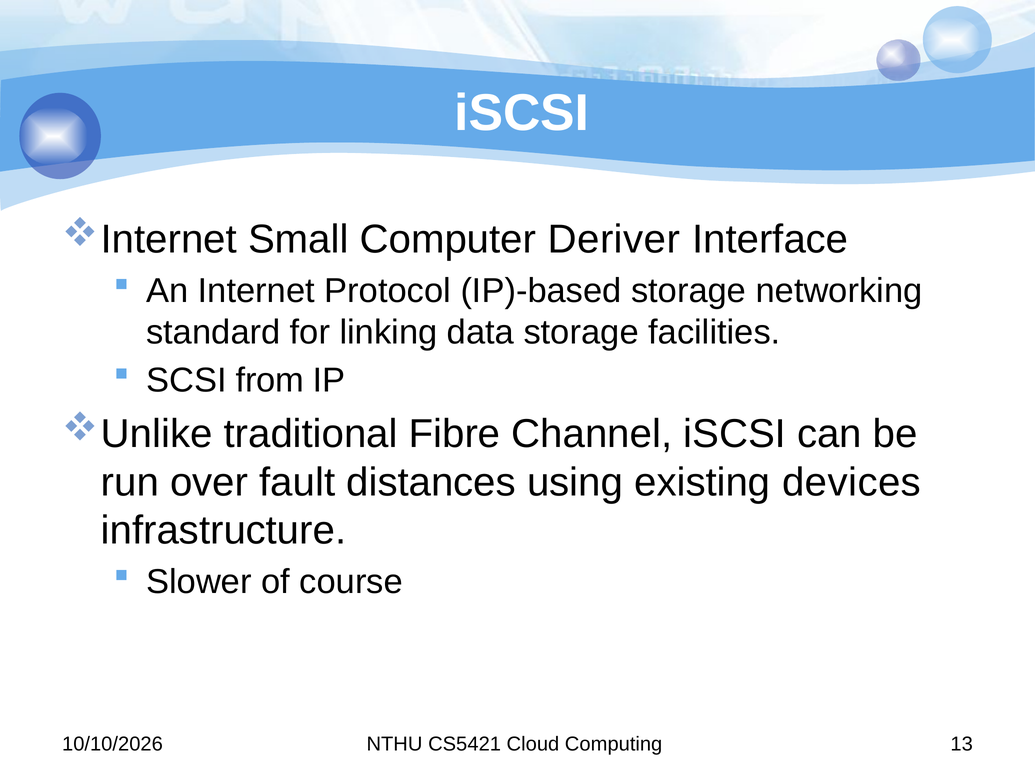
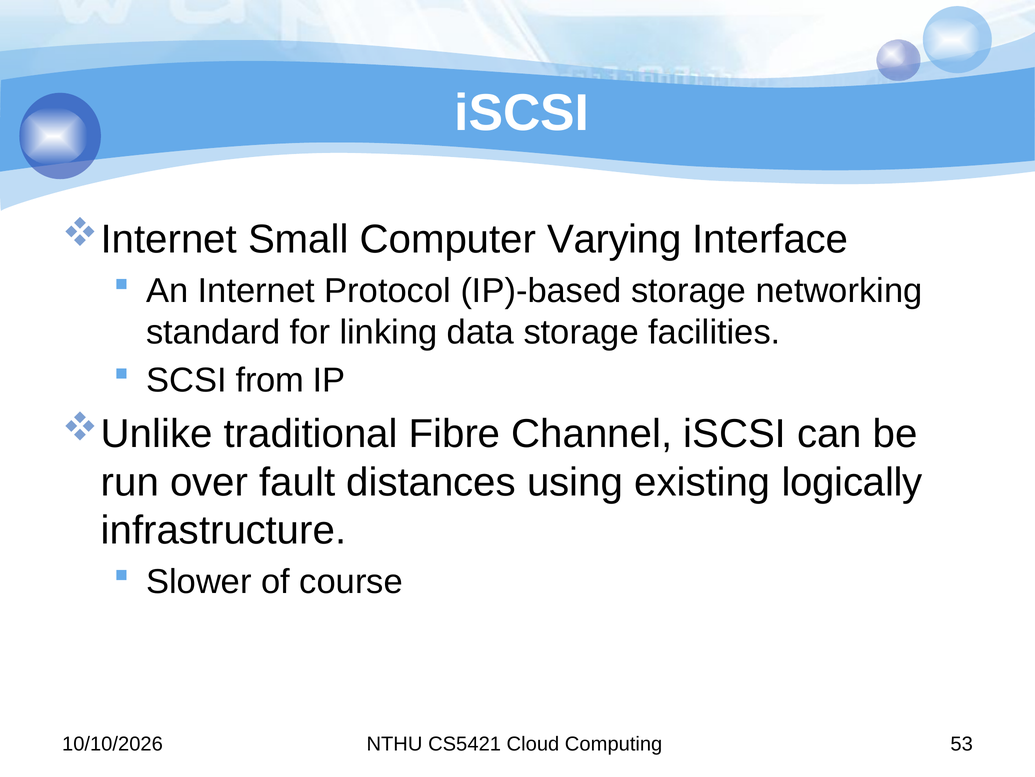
Deriver: Deriver -> Varying
devices: devices -> logically
13: 13 -> 53
